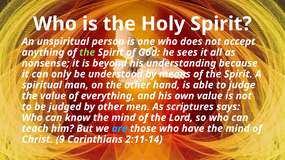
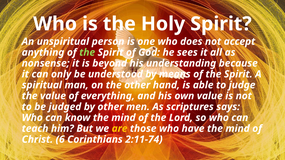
are colour: light blue -> yellow
9: 9 -> 6
2:11-14: 2:11-14 -> 2:11-74
